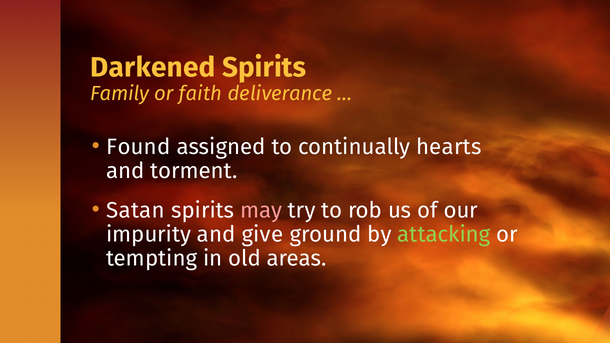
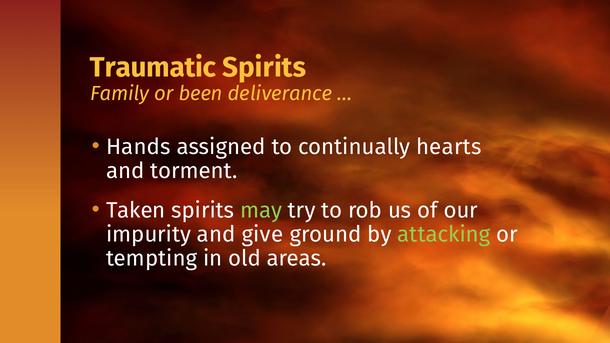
Darkened: Darkened -> Traumatic
faith: faith -> been
Found: Found -> Hands
Satan: Satan -> Taken
may colour: pink -> light green
